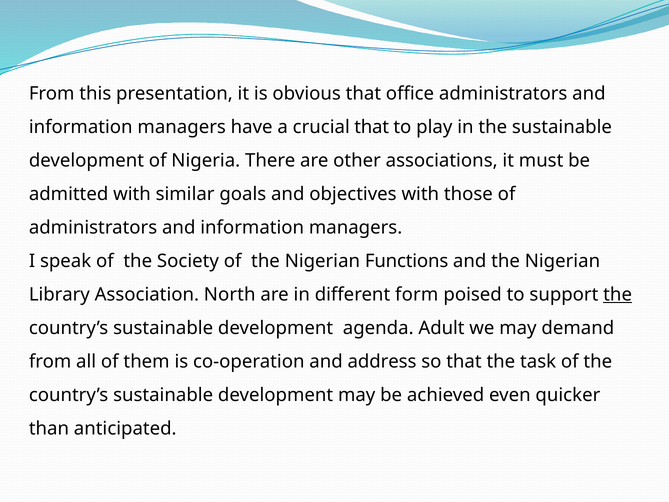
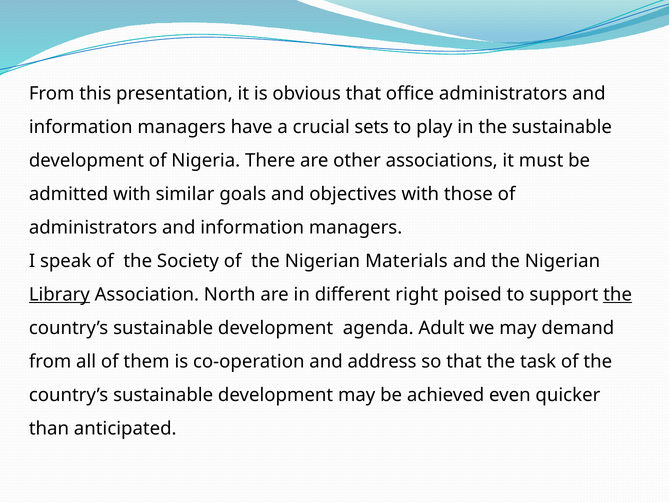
crucial that: that -> sets
Functions: Functions -> Materials
Library underline: none -> present
form: form -> right
